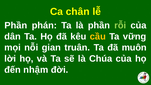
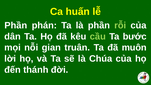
chân: chân -> huấn
cầu colour: yellow -> light green
vững: vững -> bước
nhậm: nhậm -> thánh
